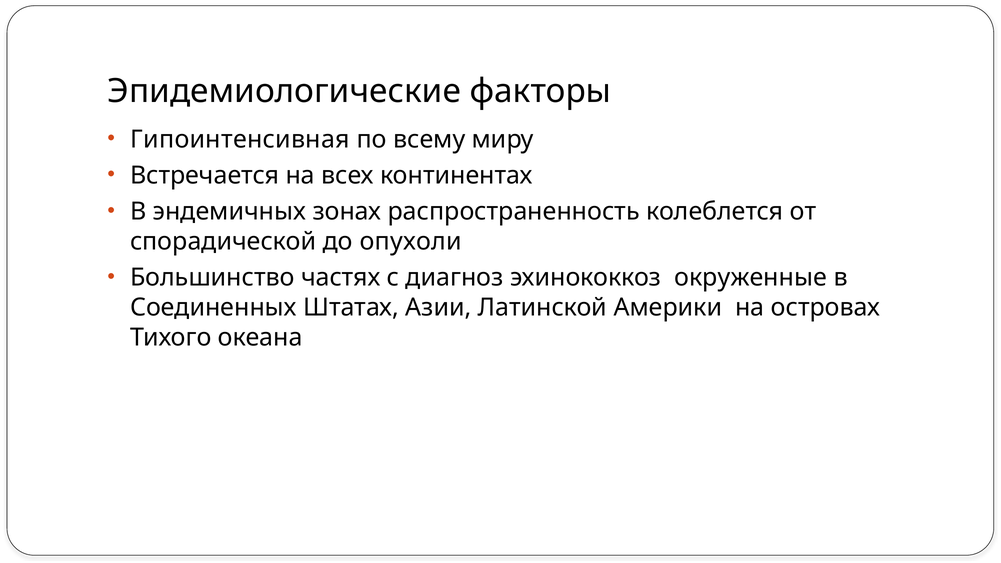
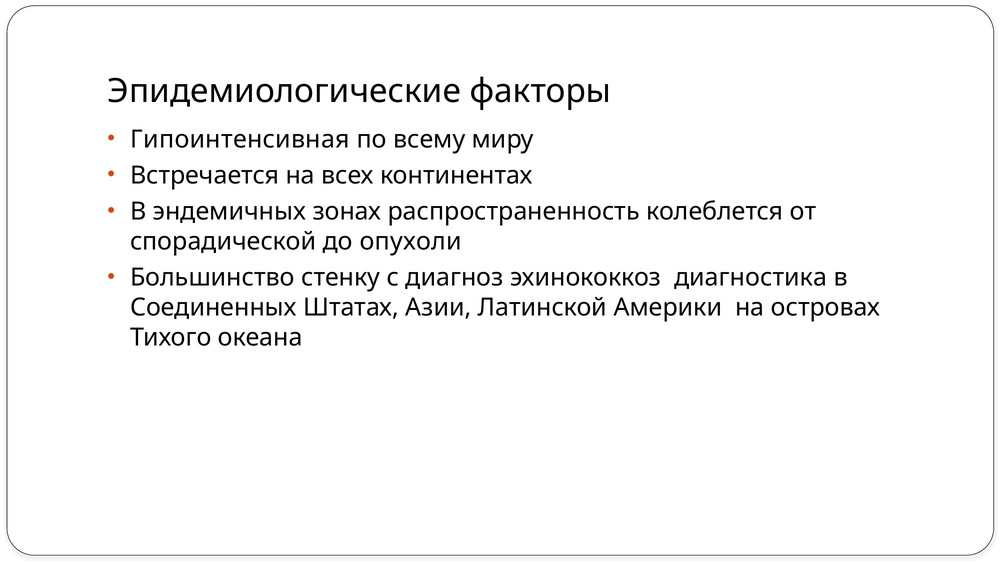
частях: частях -> стенку
окруженные: окруженные -> диагностика
